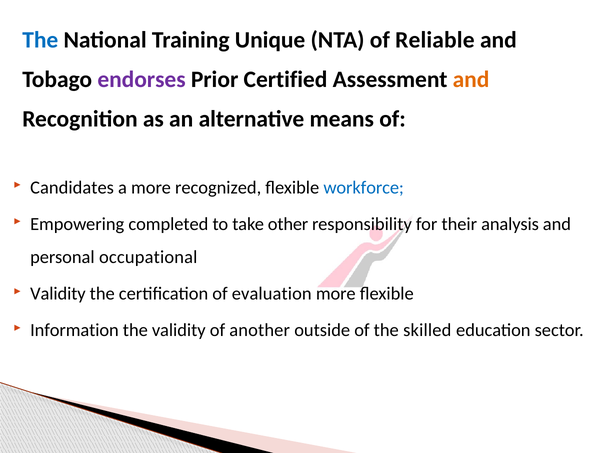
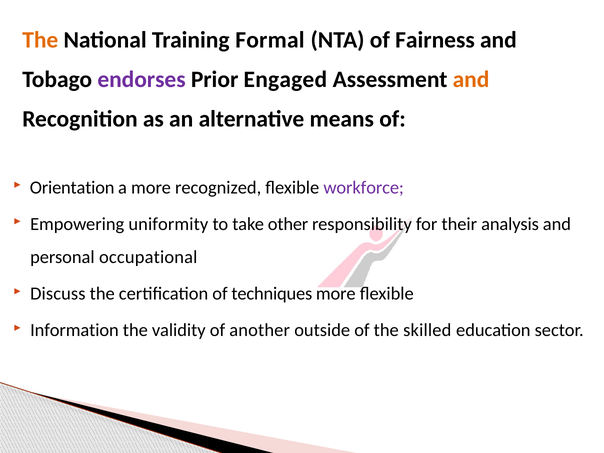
The at (40, 40) colour: blue -> orange
Unique: Unique -> Formal
Reliable: Reliable -> Fairness
Certified: Certified -> Engaged
Candidates: Candidates -> Orientation
workforce colour: blue -> purple
completed: completed -> uniformity
Validity at (58, 294): Validity -> Discuss
evaluation: evaluation -> techniques
